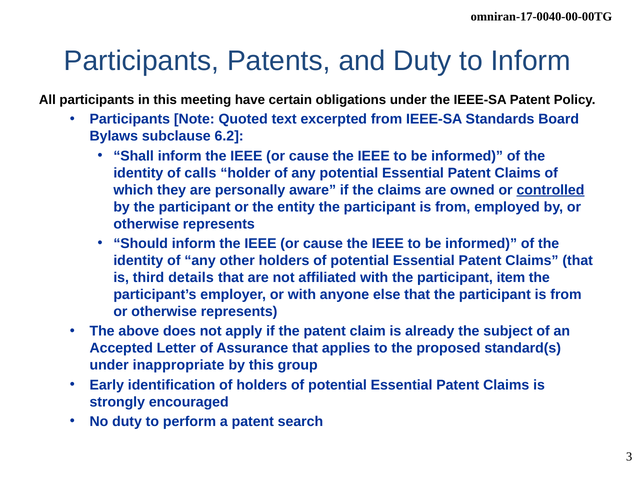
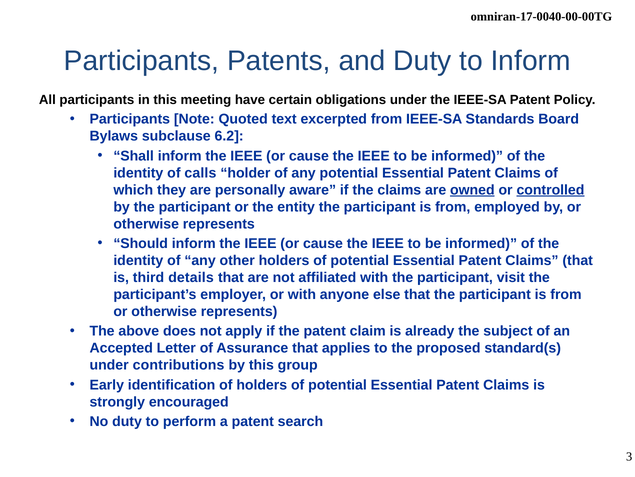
owned underline: none -> present
item: item -> visit
inappropriate: inappropriate -> contributions
